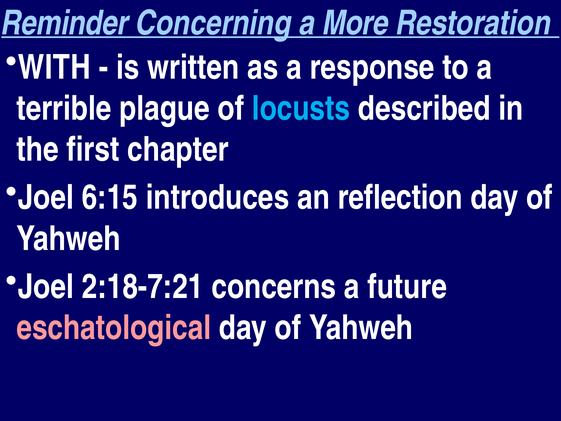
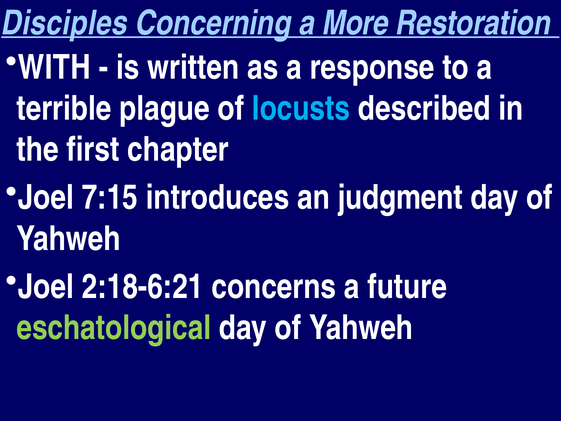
Reminder: Reminder -> Disciples
6:15: 6:15 -> 7:15
reflection: reflection -> judgment
2:18-7:21: 2:18-7:21 -> 2:18-6:21
eschatological colour: pink -> light green
